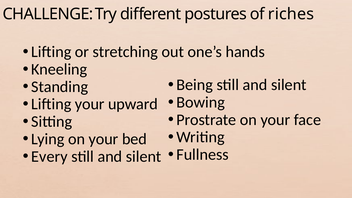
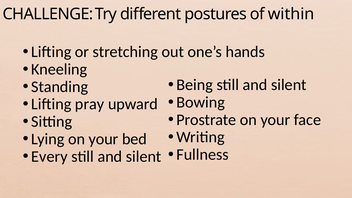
riches: riches -> within
Lifting your: your -> pray
